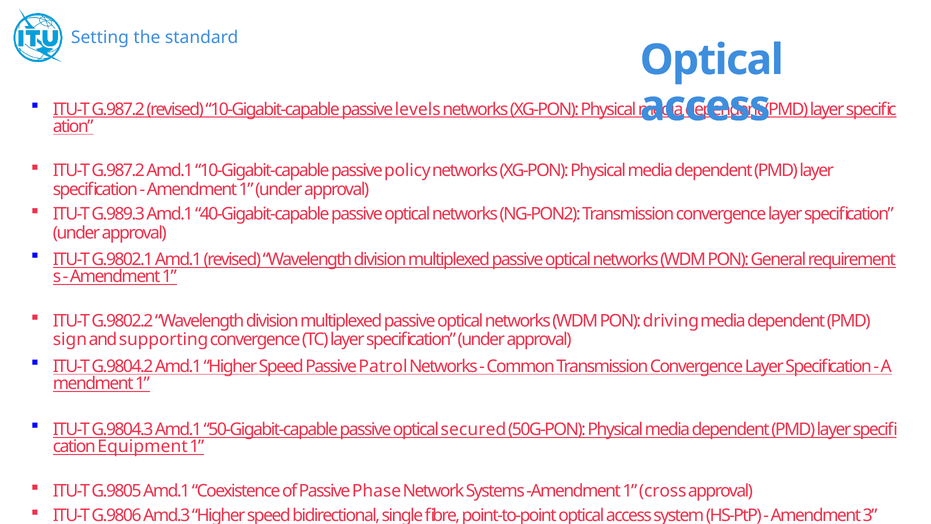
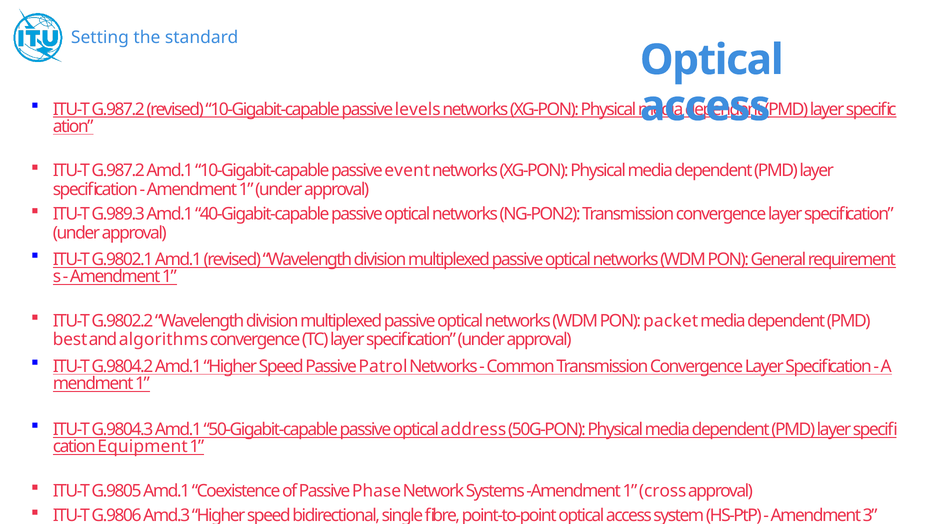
policy: policy -> event
driving: driving -> packet
sign: sign -> best
supporting: supporting -> algorithms
secured: secured -> address
